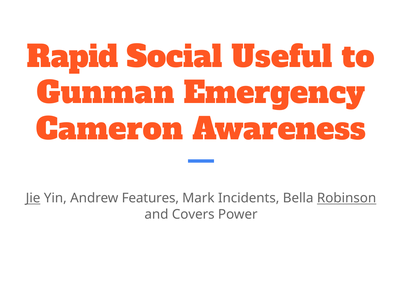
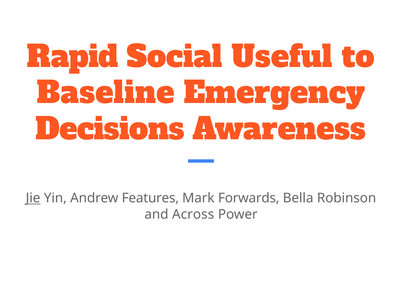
Gunman: Gunman -> Baseline
Cameron: Cameron -> Decisions
Incidents: Incidents -> Forwards
Robinson underline: present -> none
Covers: Covers -> Across
